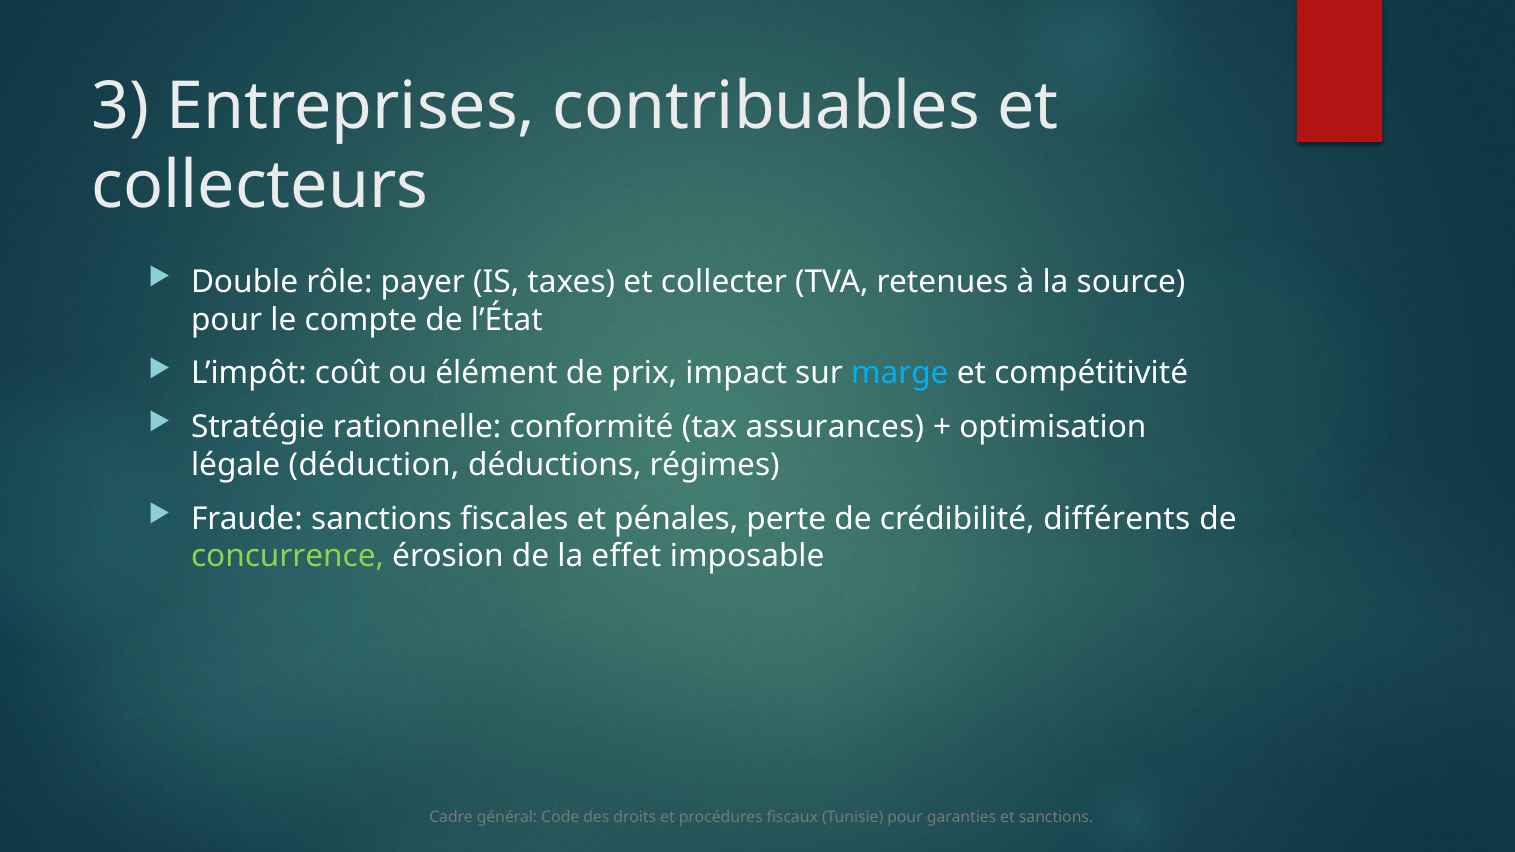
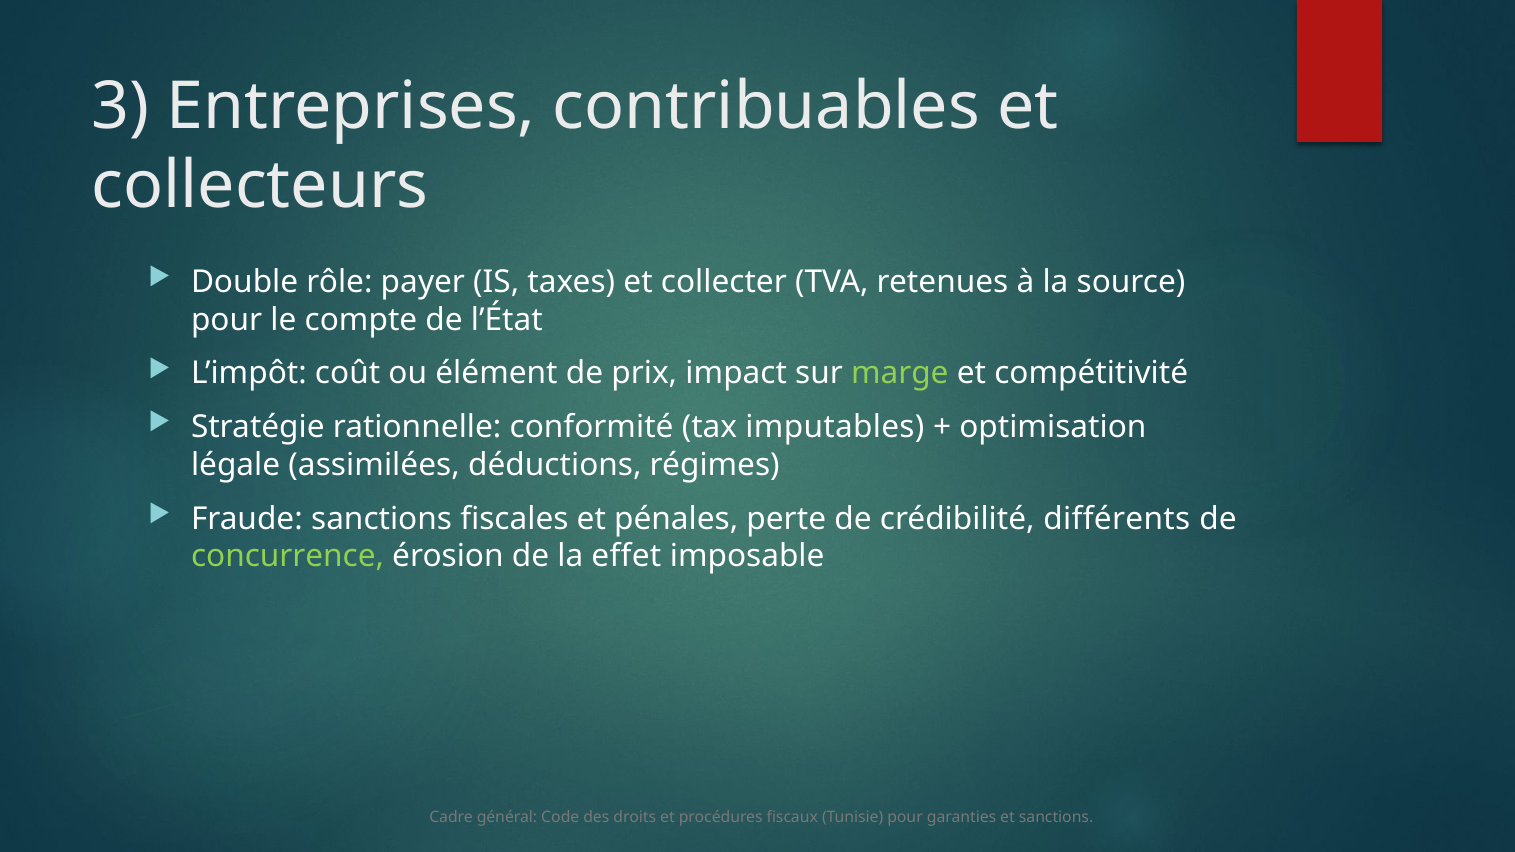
marge colour: light blue -> light green
assurances: assurances -> imputables
déduction: déduction -> assimilées
